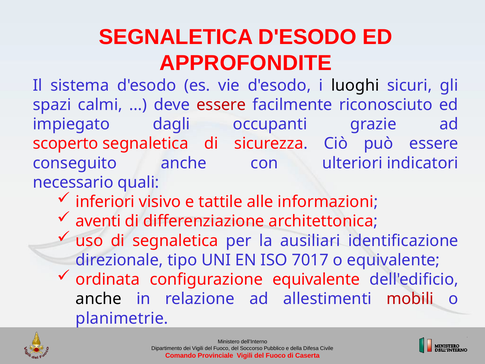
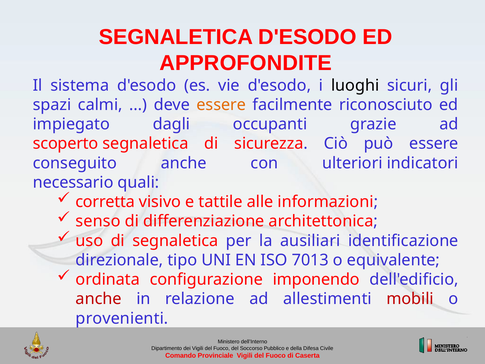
essere at (221, 105) colour: red -> orange
inferiori: inferiori -> corretta
aventi: aventi -> senso
7017: 7017 -> 7013
configurazione equivalente: equivalente -> imponendo
anche at (99, 299) colour: black -> red
planimetrie: planimetrie -> provenienti
